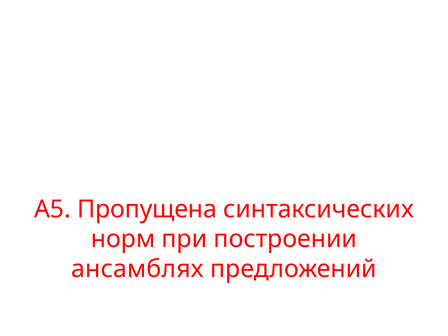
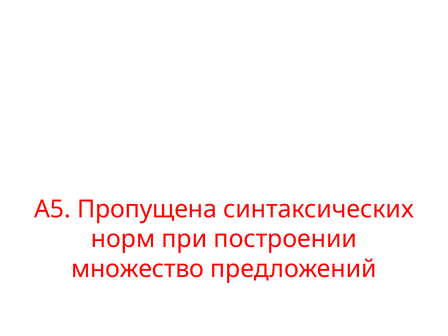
ансамблях: ансамблях -> множество
